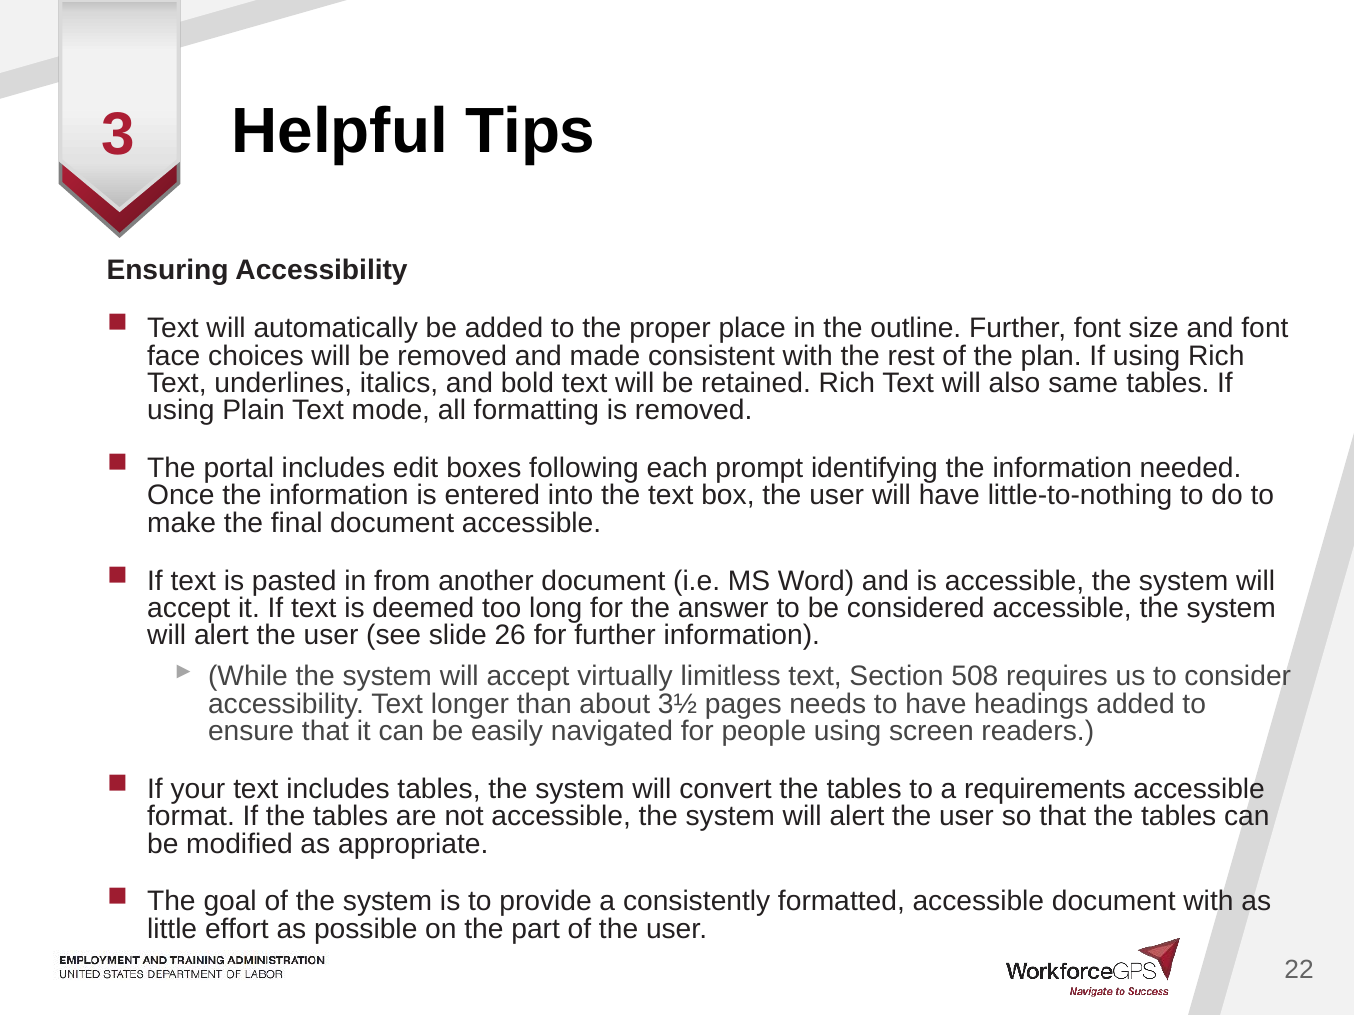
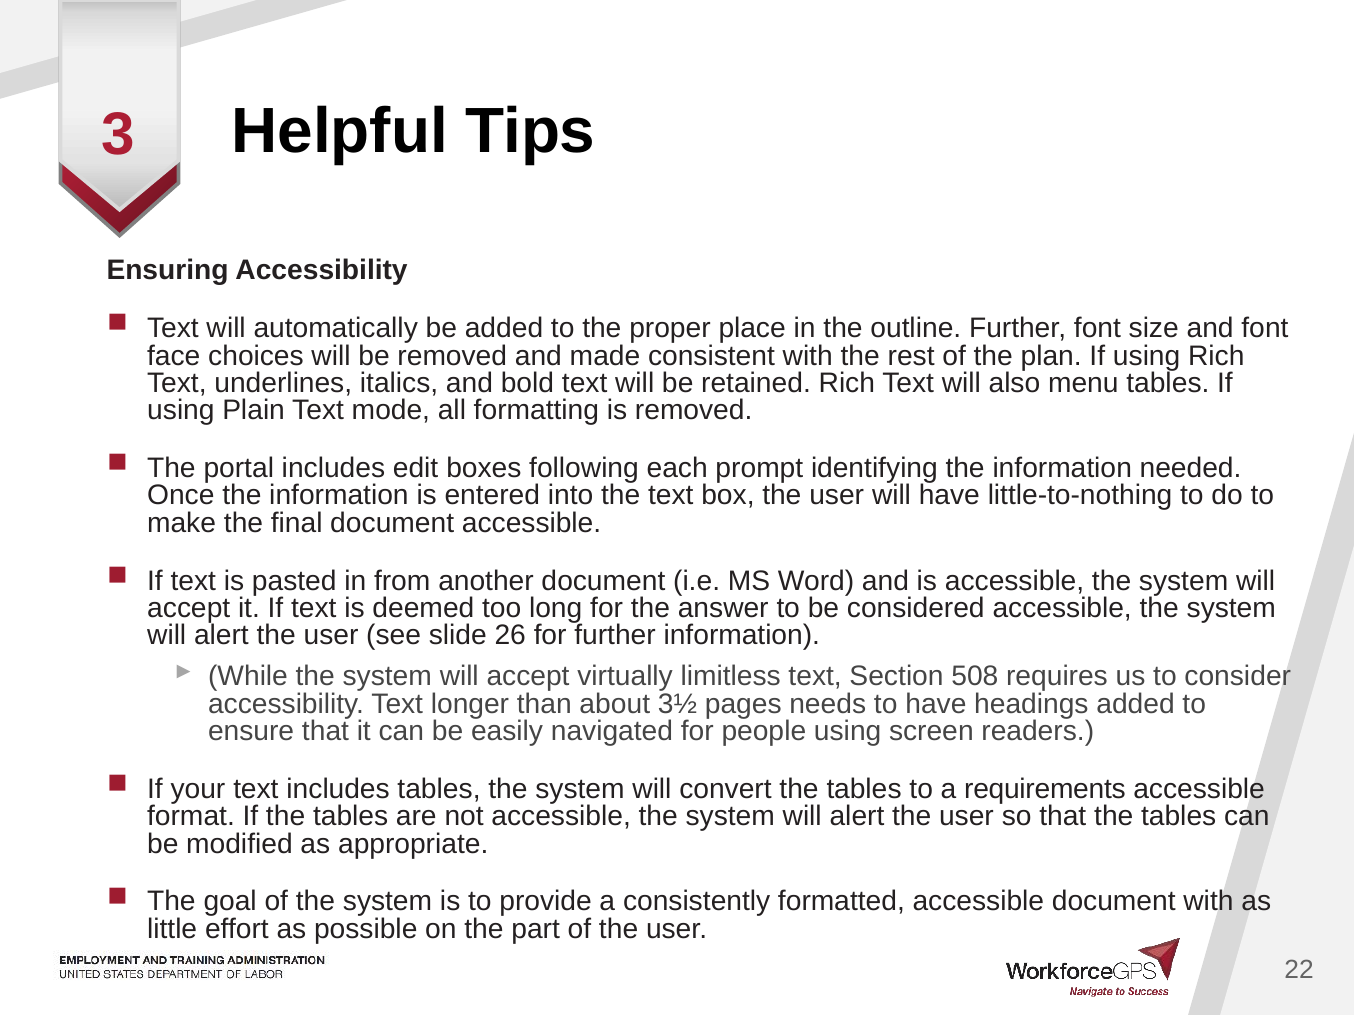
same: same -> menu
